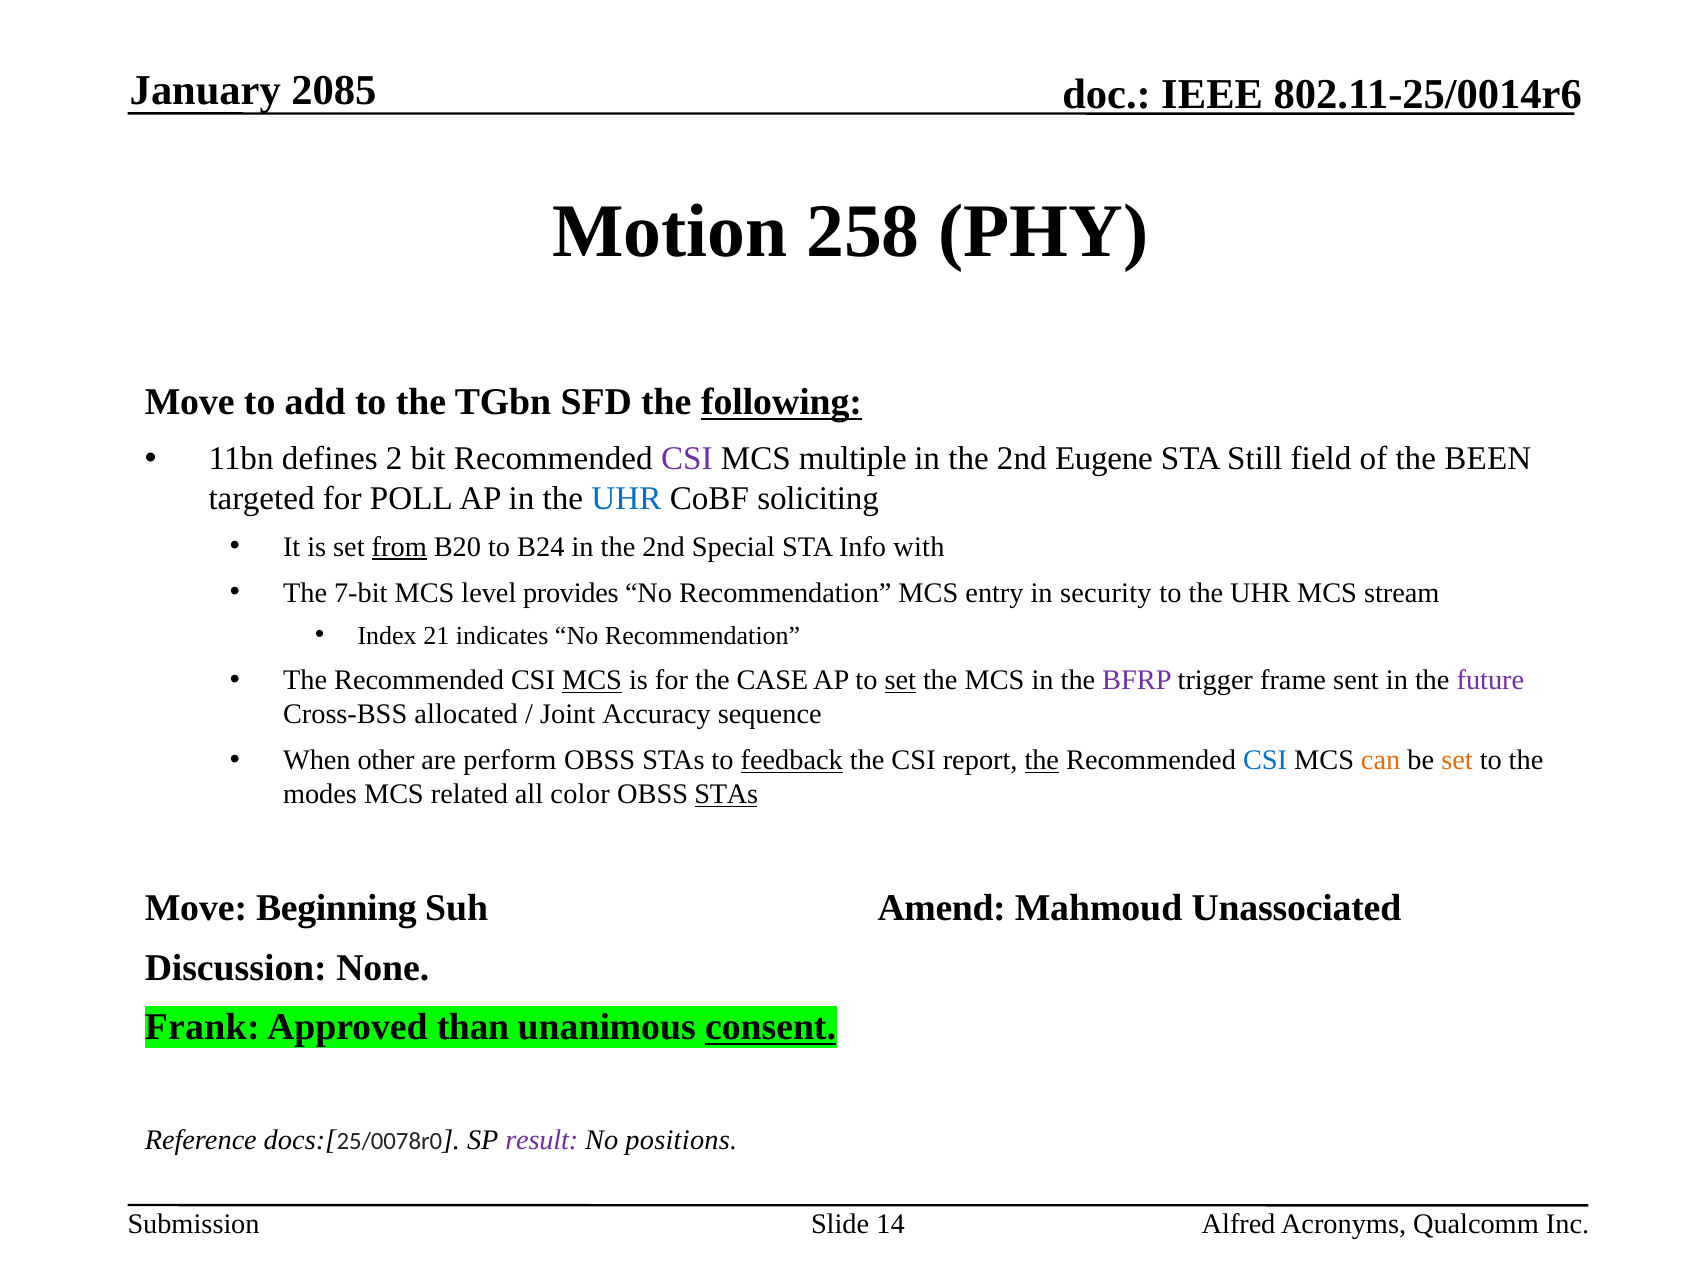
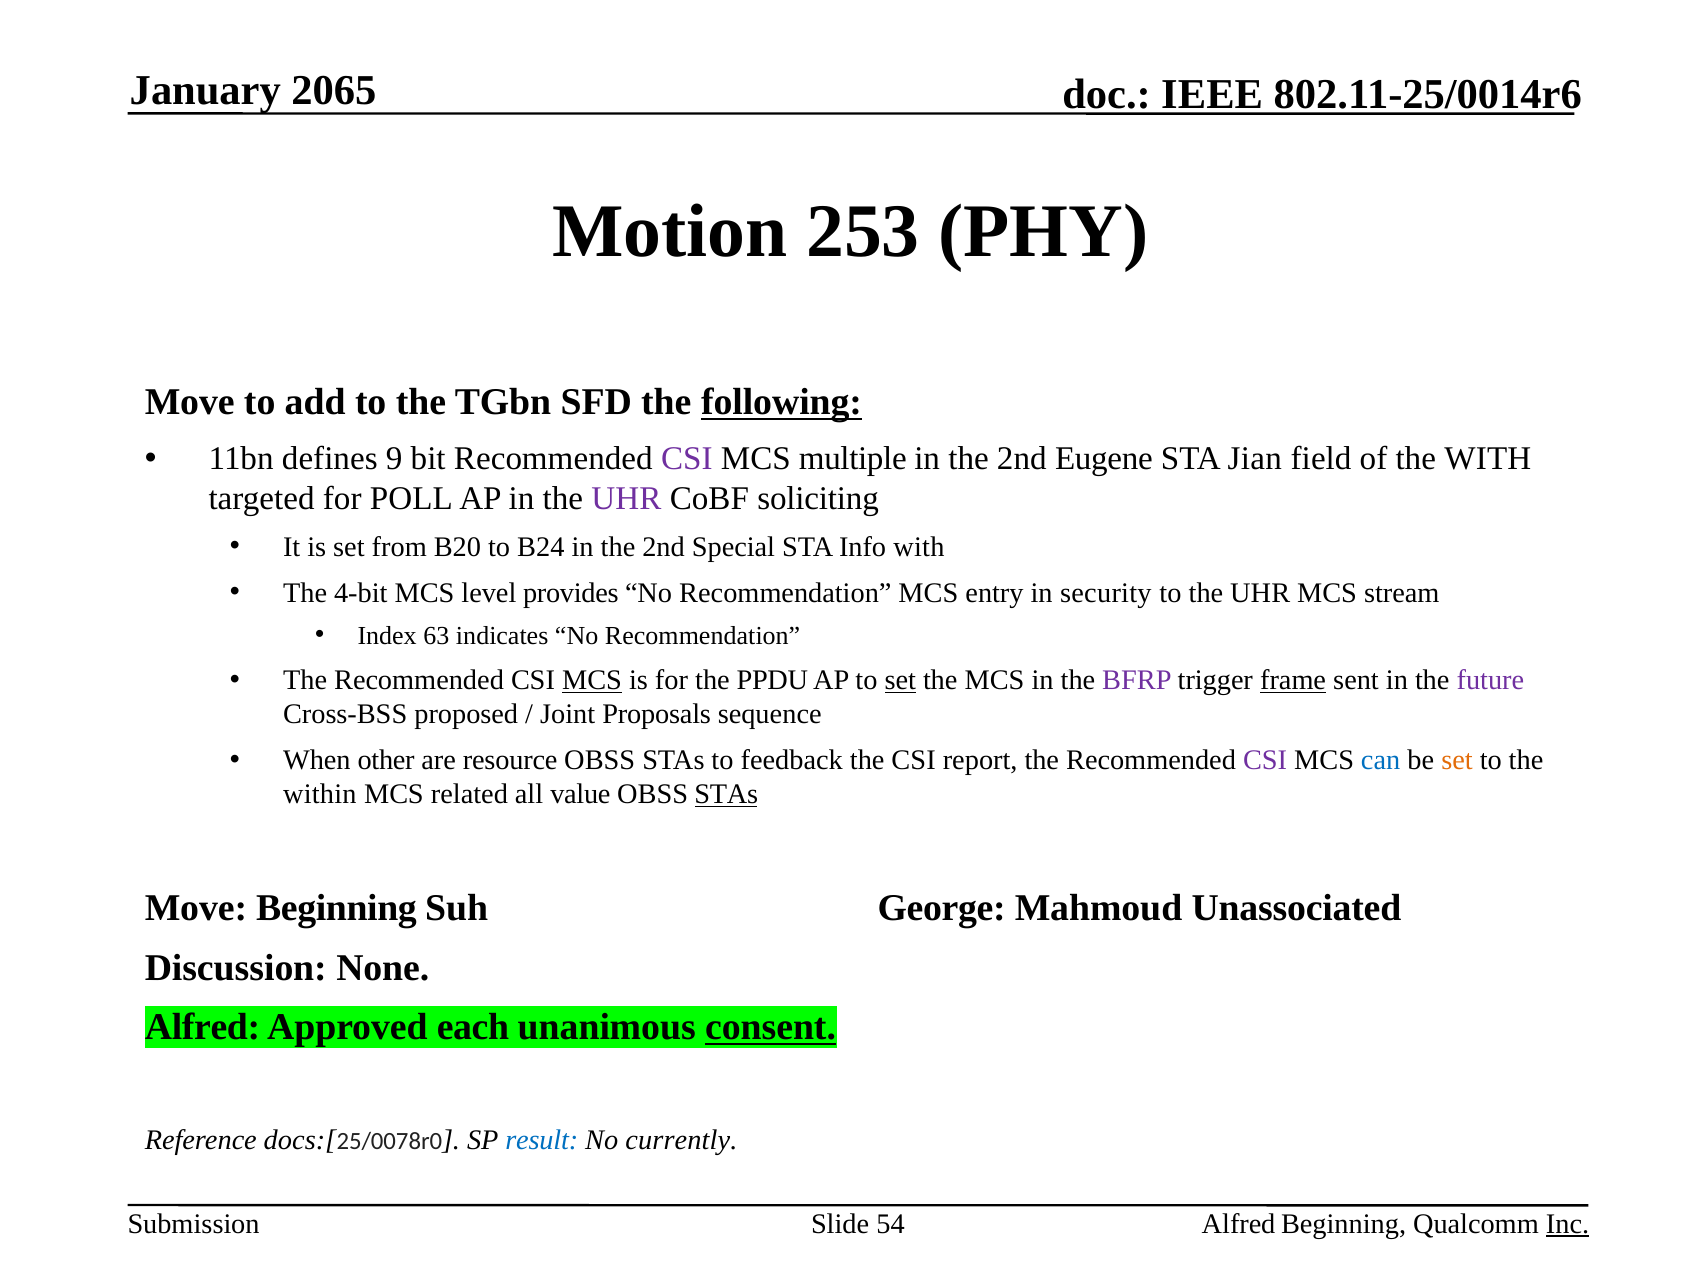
2085: 2085 -> 2065
258: 258 -> 253
2: 2 -> 9
Still: Still -> Jian
the BEEN: BEEN -> WITH
UHR at (626, 499) colour: blue -> purple
from underline: present -> none
7-bit: 7-bit -> 4-bit
21: 21 -> 63
CASE: CASE -> PPDU
frame underline: none -> present
allocated: allocated -> proposed
Accuracy: Accuracy -> Proposals
perform: perform -> resource
feedback underline: present -> none
the at (1042, 761) underline: present -> none
CSI at (1265, 761) colour: blue -> purple
can colour: orange -> blue
modes: modes -> within
color: color -> value
Amend: Amend -> George
Frank at (202, 1028): Frank -> Alfred
than: than -> each
result colour: purple -> blue
positions: positions -> currently
14: 14 -> 54
Alfred Acronyms: Acronyms -> Beginning
Inc underline: none -> present
